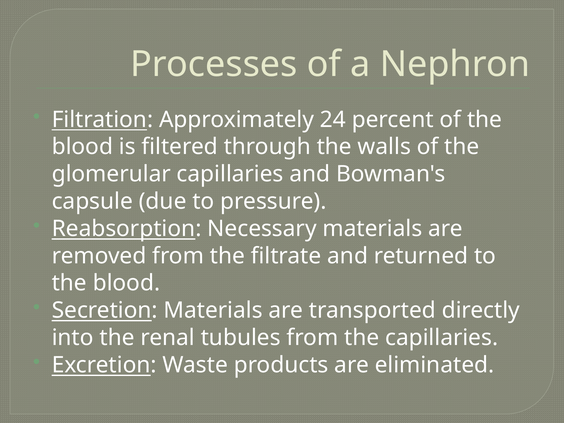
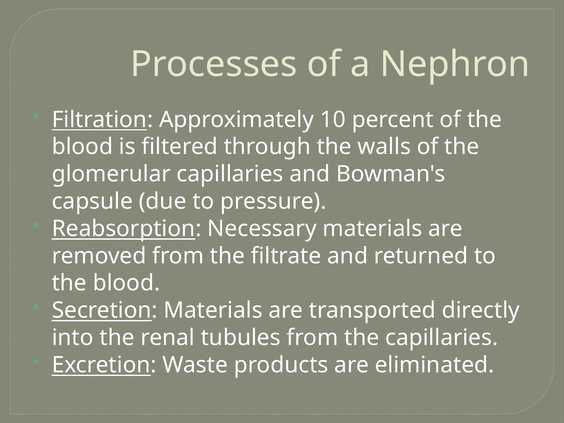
24: 24 -> 10
